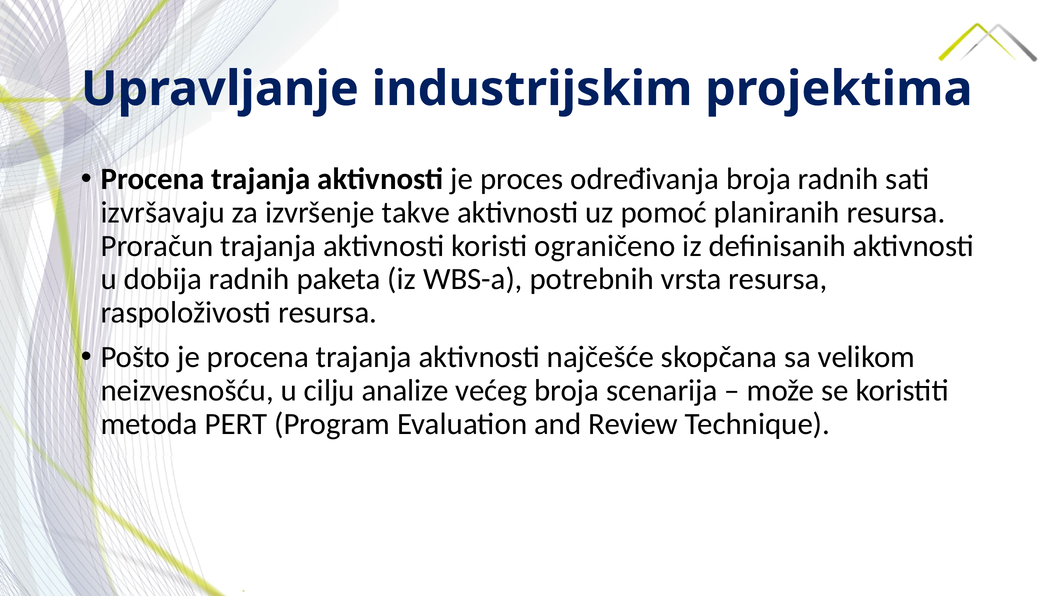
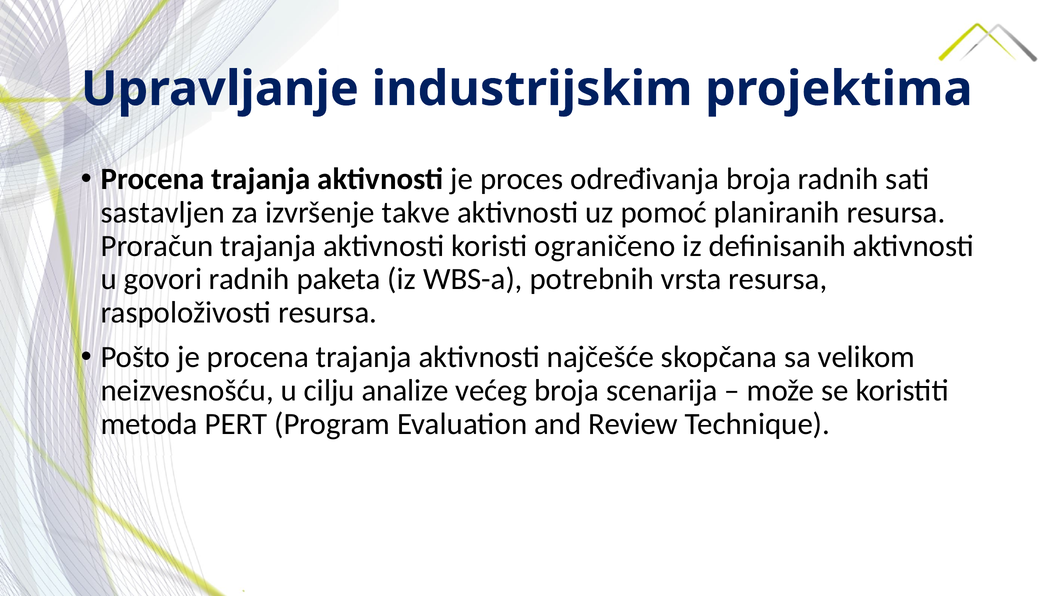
izvršavaju: izvršavaju -> sastavljen
dobija: dobija -> govori
